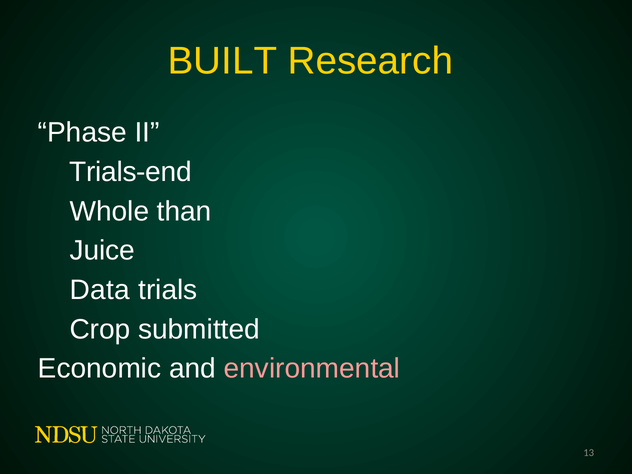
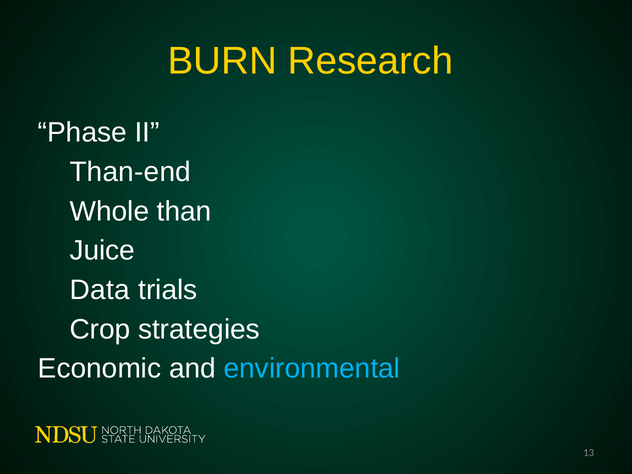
BUILT: BUILT -> BURN
Trials-end: Trials-end -> Than-end
submitted: submitted -> strategies
environmental colour: pink -> light blue
